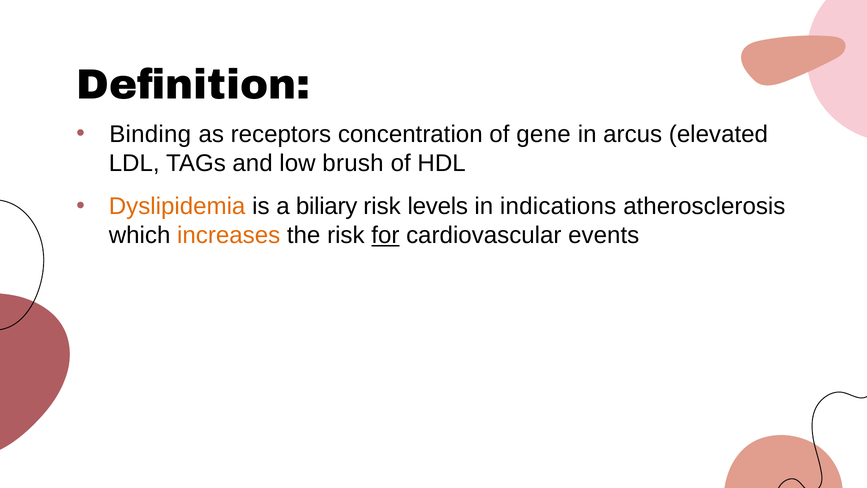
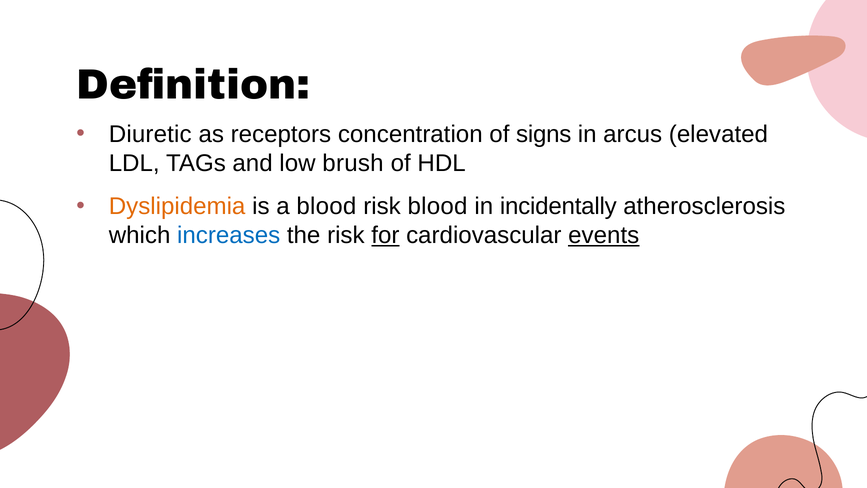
Binding: Binding -> Diuretic
gene: gene -> signs
a biliary: biliary -> blood
risk levels: levels -> blood
indications: indications -> incidentally
increases colour: orange -> blue
events underline: none -> present
